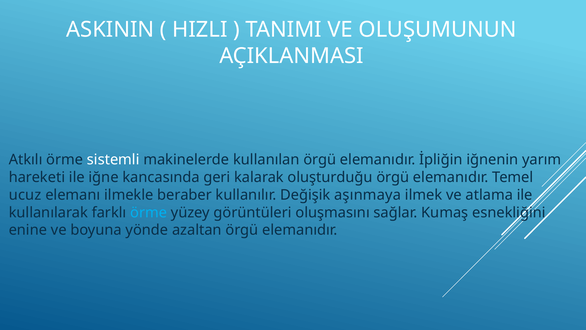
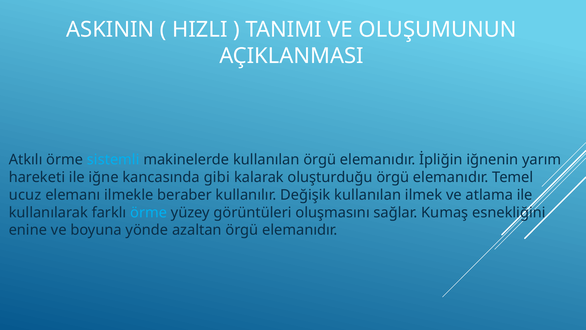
sistemli colour: white -> light blue
geri: geri -> gibi
Değişik aşınmaya: aşınmaya -> kullanılan
